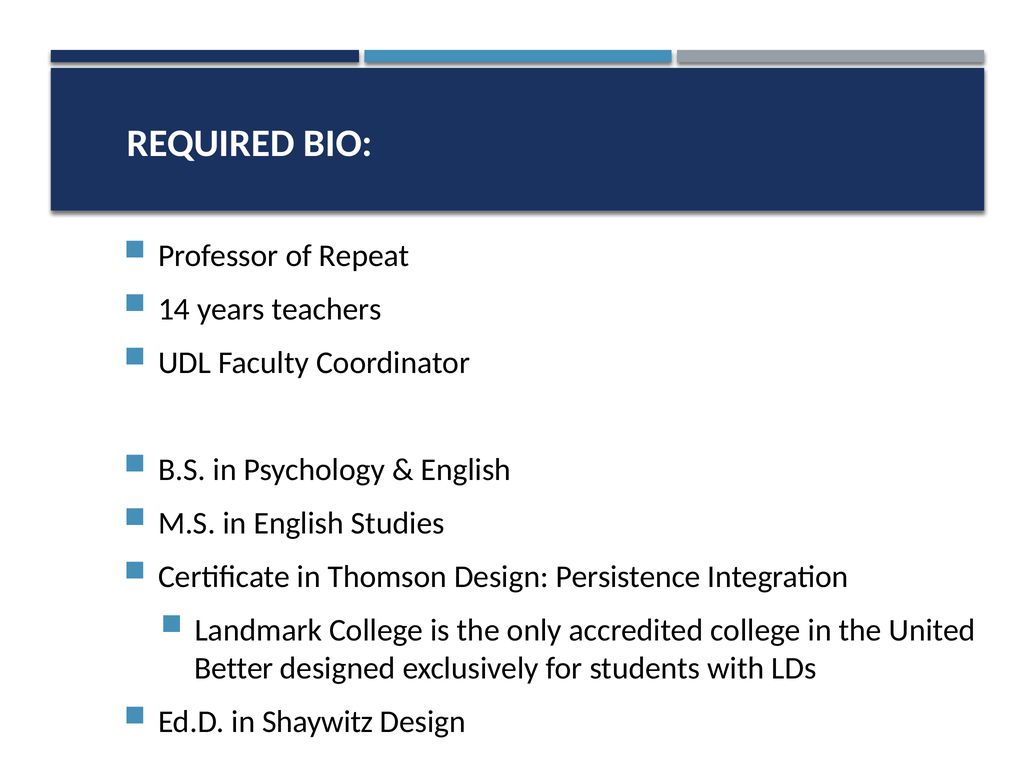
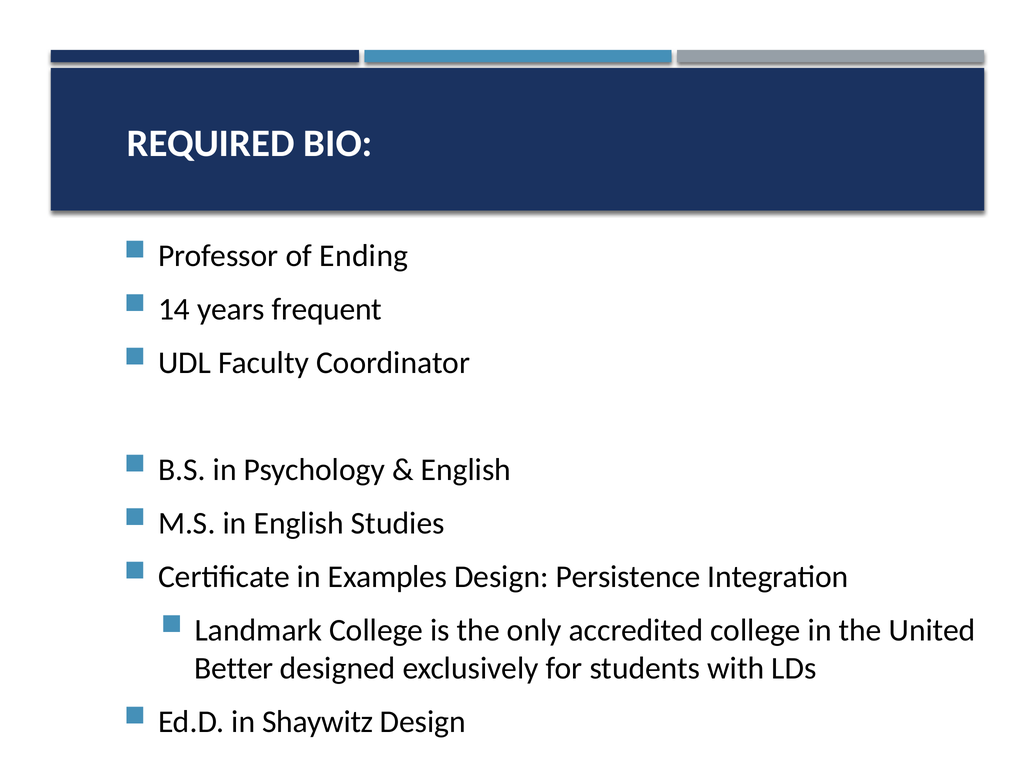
Repeat: Repeat -> Ending
teachers: teachers -> frequent
Thomson: Thomson -> Examples
